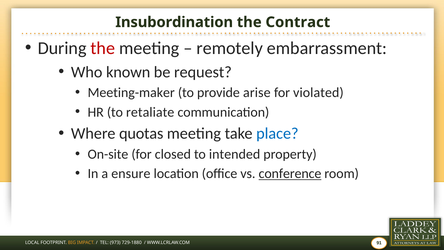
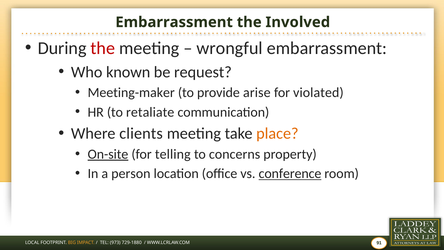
Insubordination at (174, 22): Insubordination -> Embarrassment
Contract: Contract -> Involved
remotely: remotely -> wrongful
quotas: quotas -> clients
place colour: blue -> orange
On-site underline: none -> present
closed: closed -> telling
intended: intended -> concerns
ensure: ensure -> person
